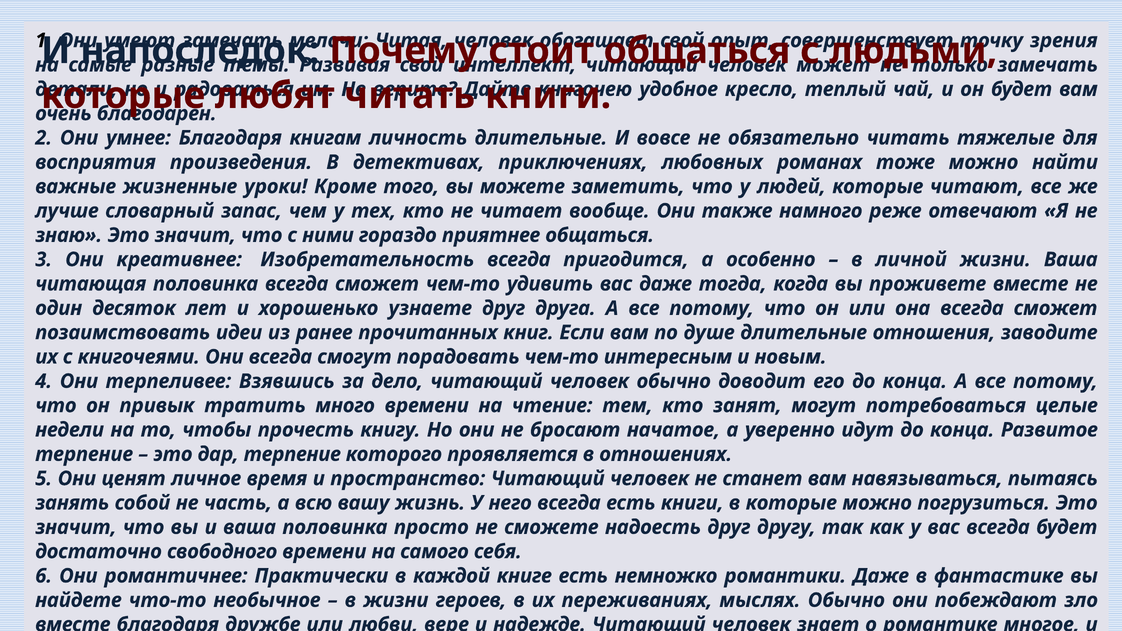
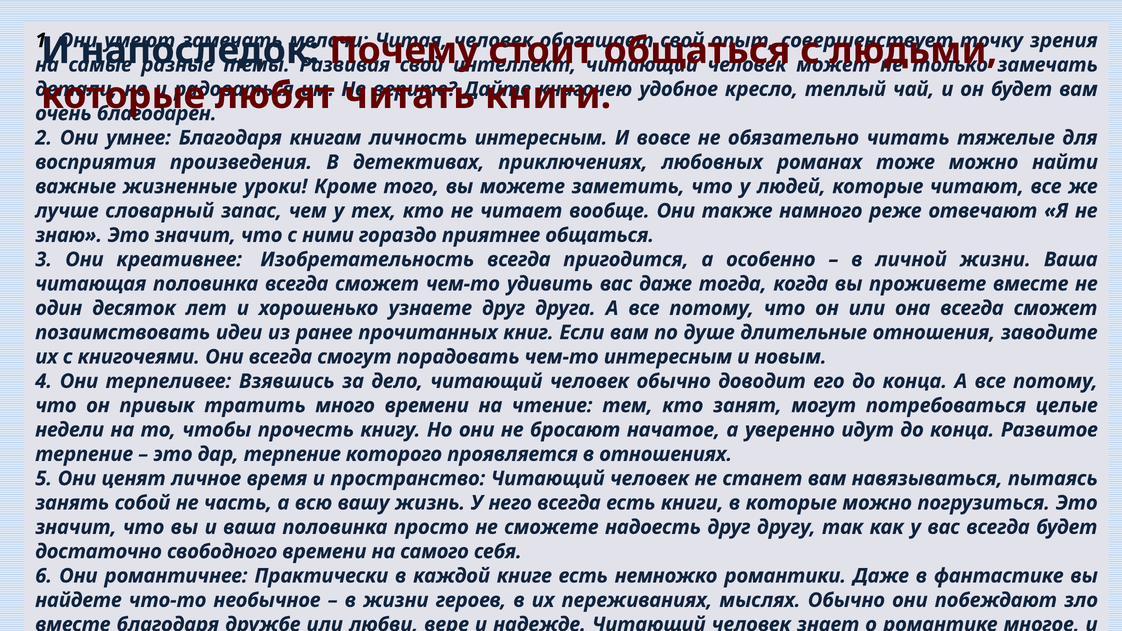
личность длительные: длительные -> интересным
